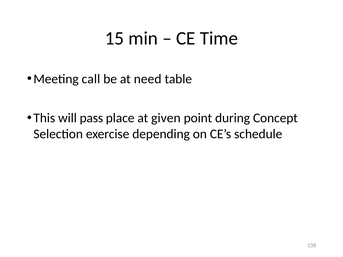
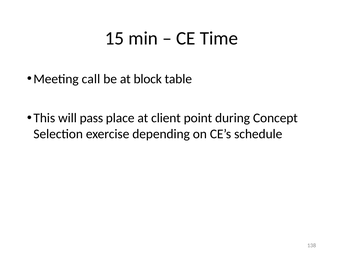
need: need -> block
given: given -> client
